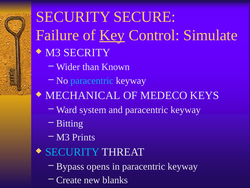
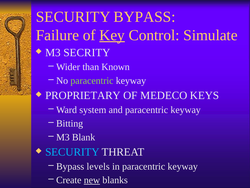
SECURITY SECURE: SECURE -> BYPASS
paracentric at (92, 80) colour: light blue -> light green
MECHANICAL: MECHANICAL -> PROPRIETARY
Prints: Prints -> Blank
opens: opens -> levels
new underline: none -> present
